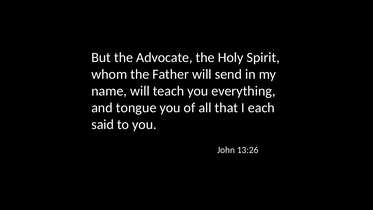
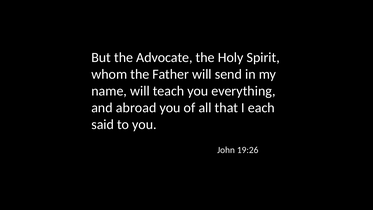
tongue: tongue -> abroad
13:26: 13:26 -> 19:26
